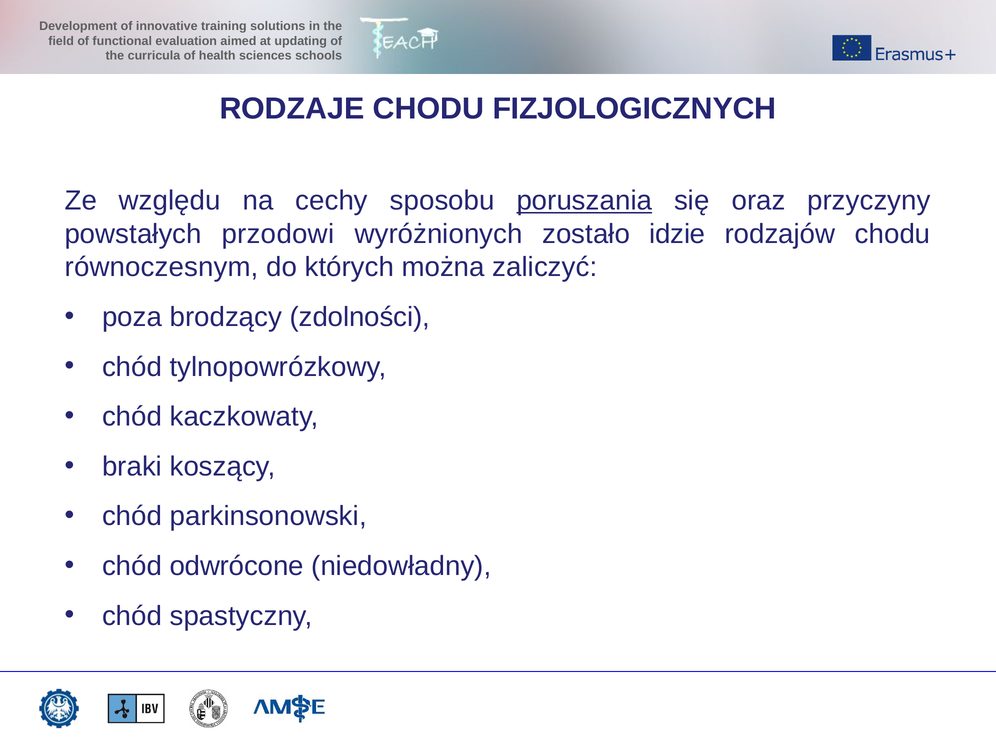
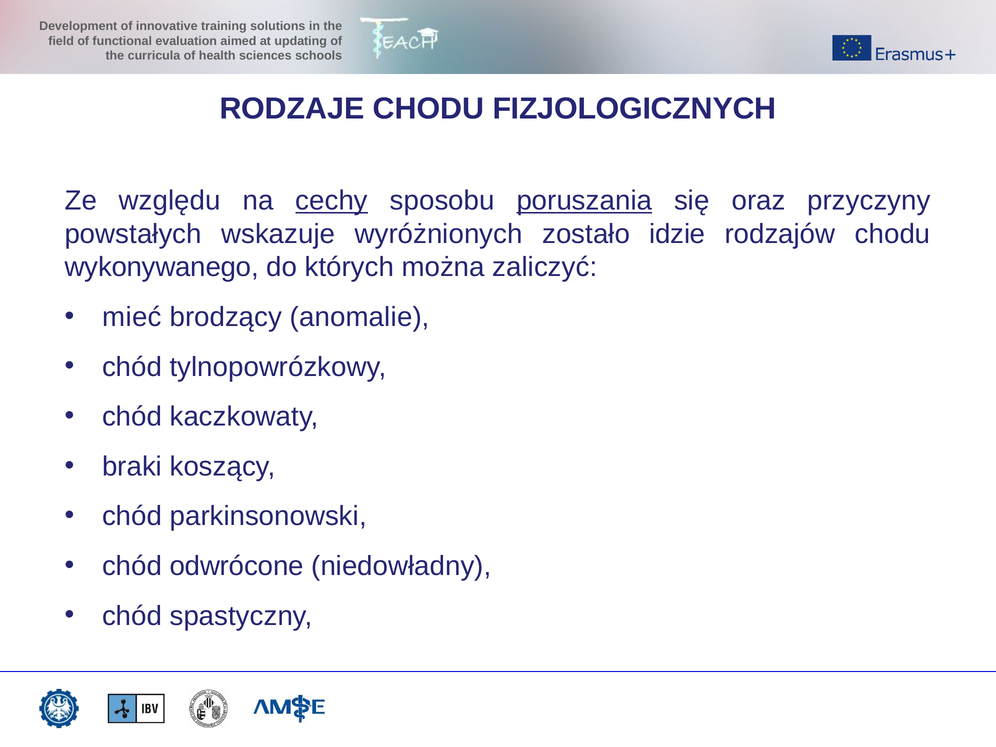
cechy underline: none -> present
przodowi: przodowi -> wskazuje
równoczesnym: równoczesnym -> wykonywanego
poza: poza -> mieć
zdolności: zdolności -> anomalie
